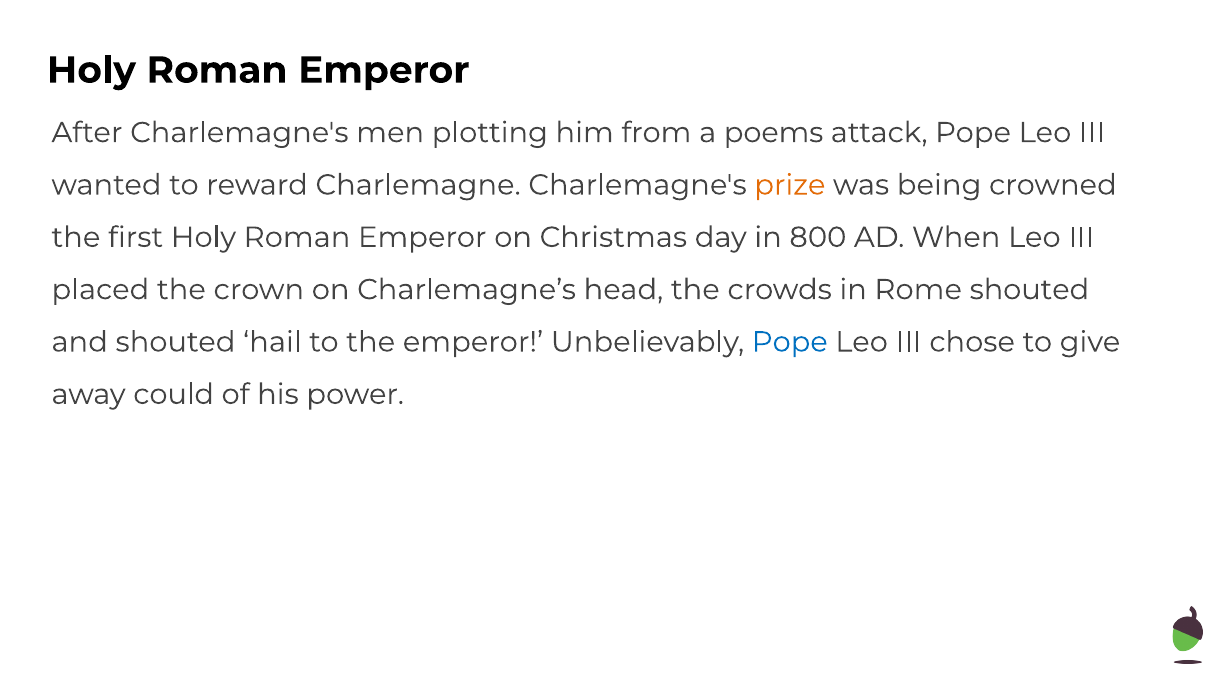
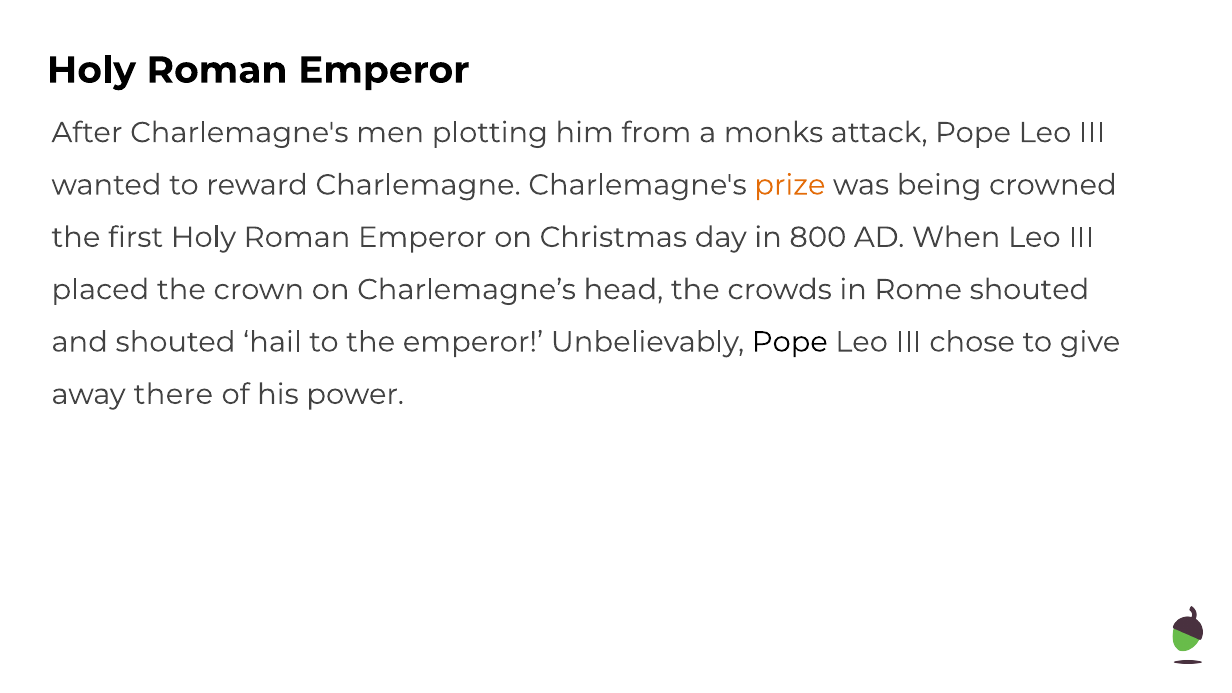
poems: poems -> monks
Pope at (790, 342) colour: blue -> black
could: could -> there
